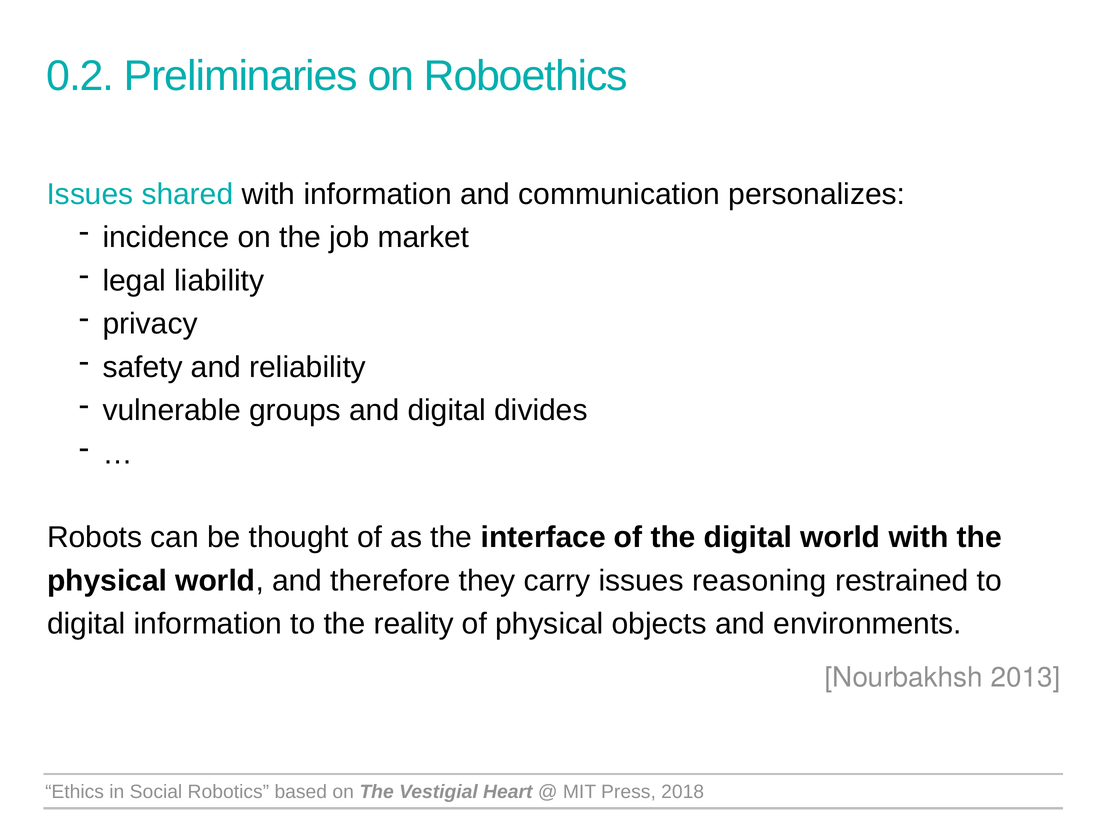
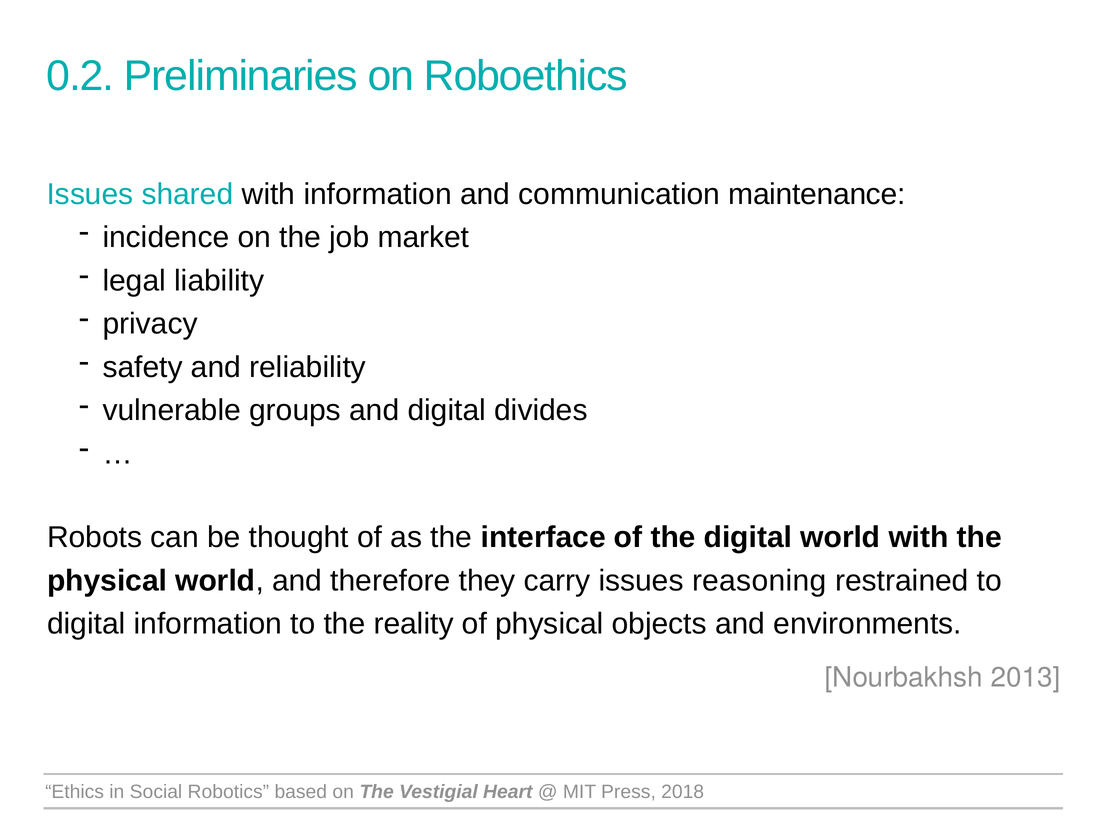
personalizes: personalizes -> maintenance
